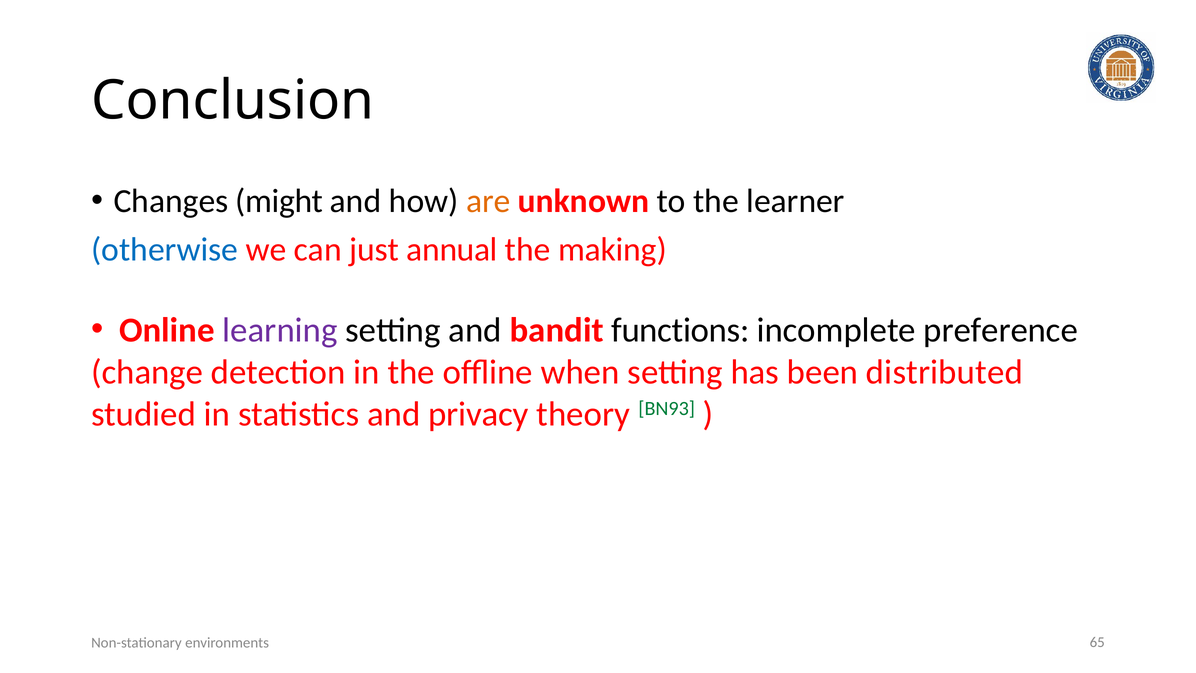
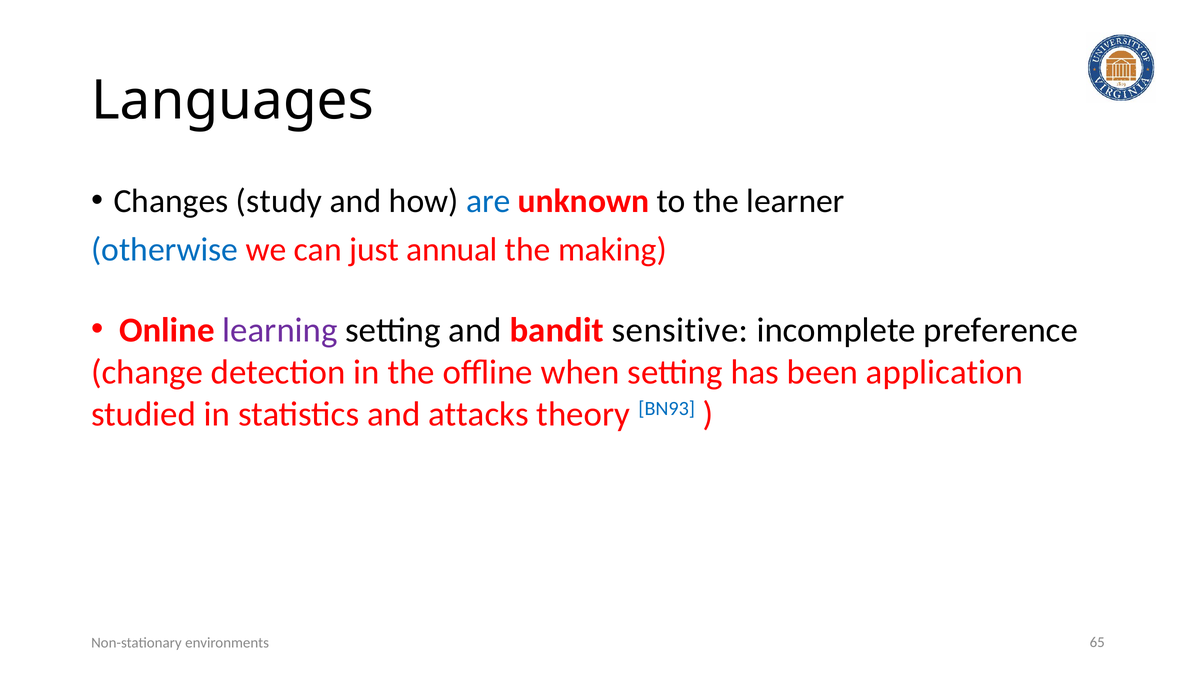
Conclusion: Conclusion -> Languages
might: might -> study
are colour: orange -> blue
functions: functions -> sensitive
distributed: distributed -> application
privacy: privacy -> attacks
BN93 colour: green -> blue
